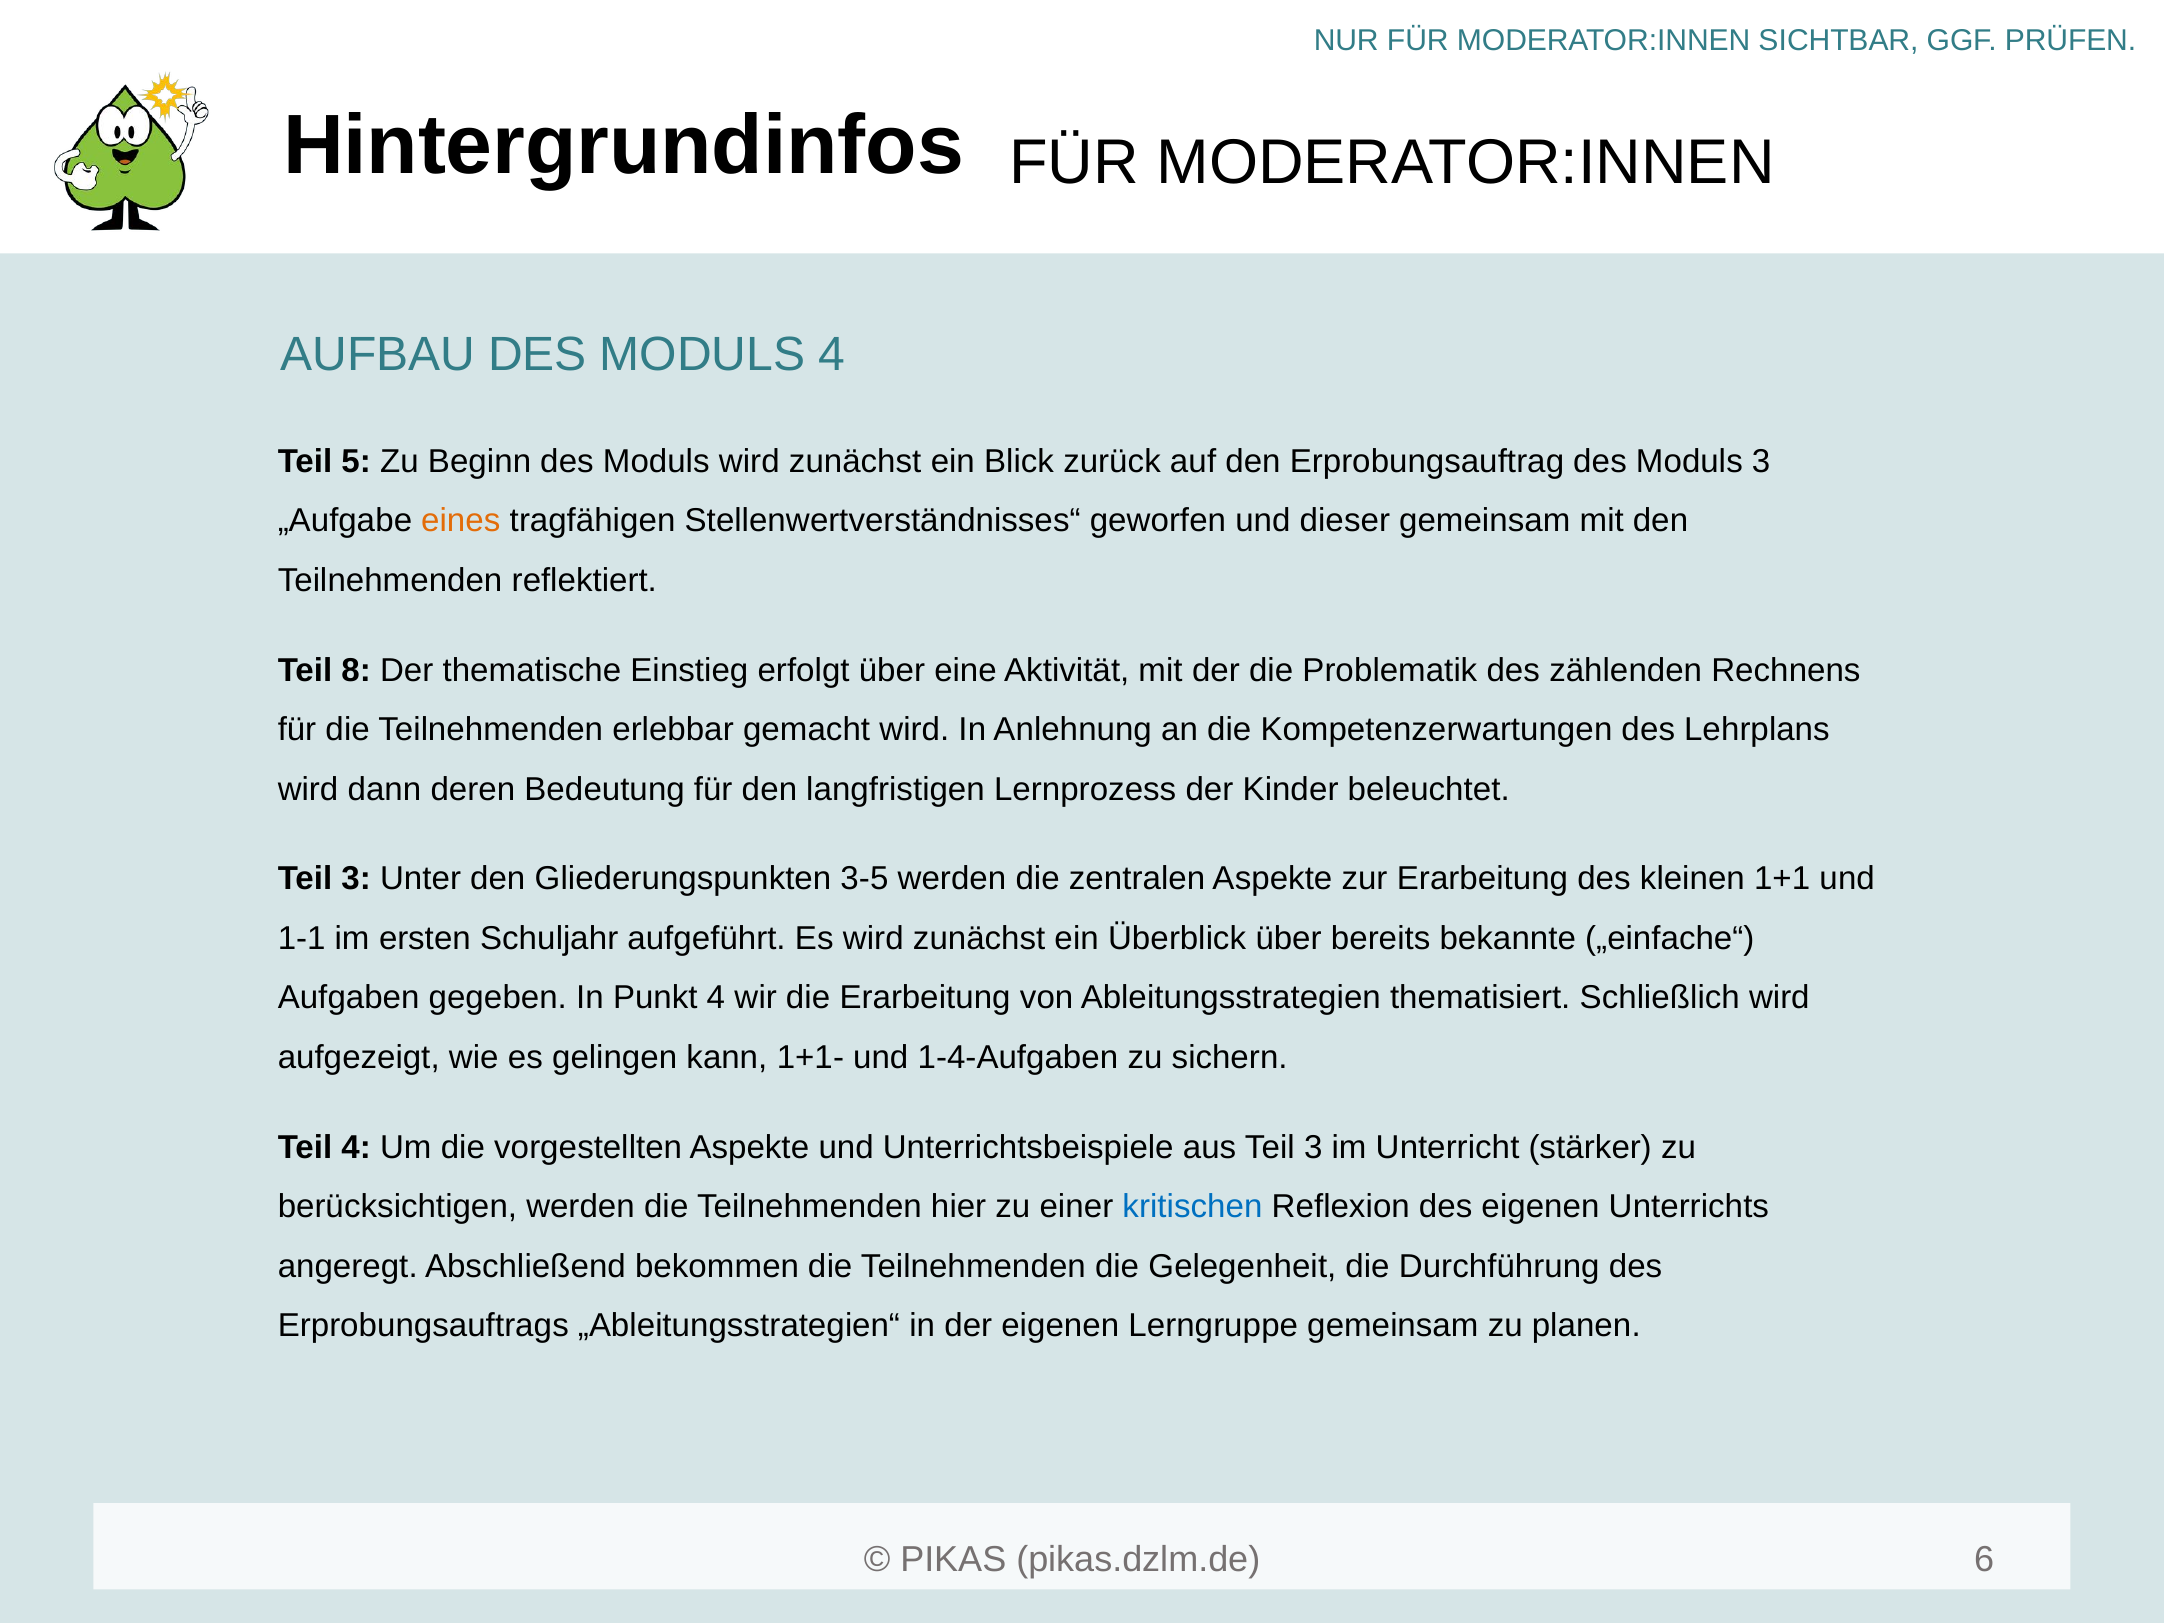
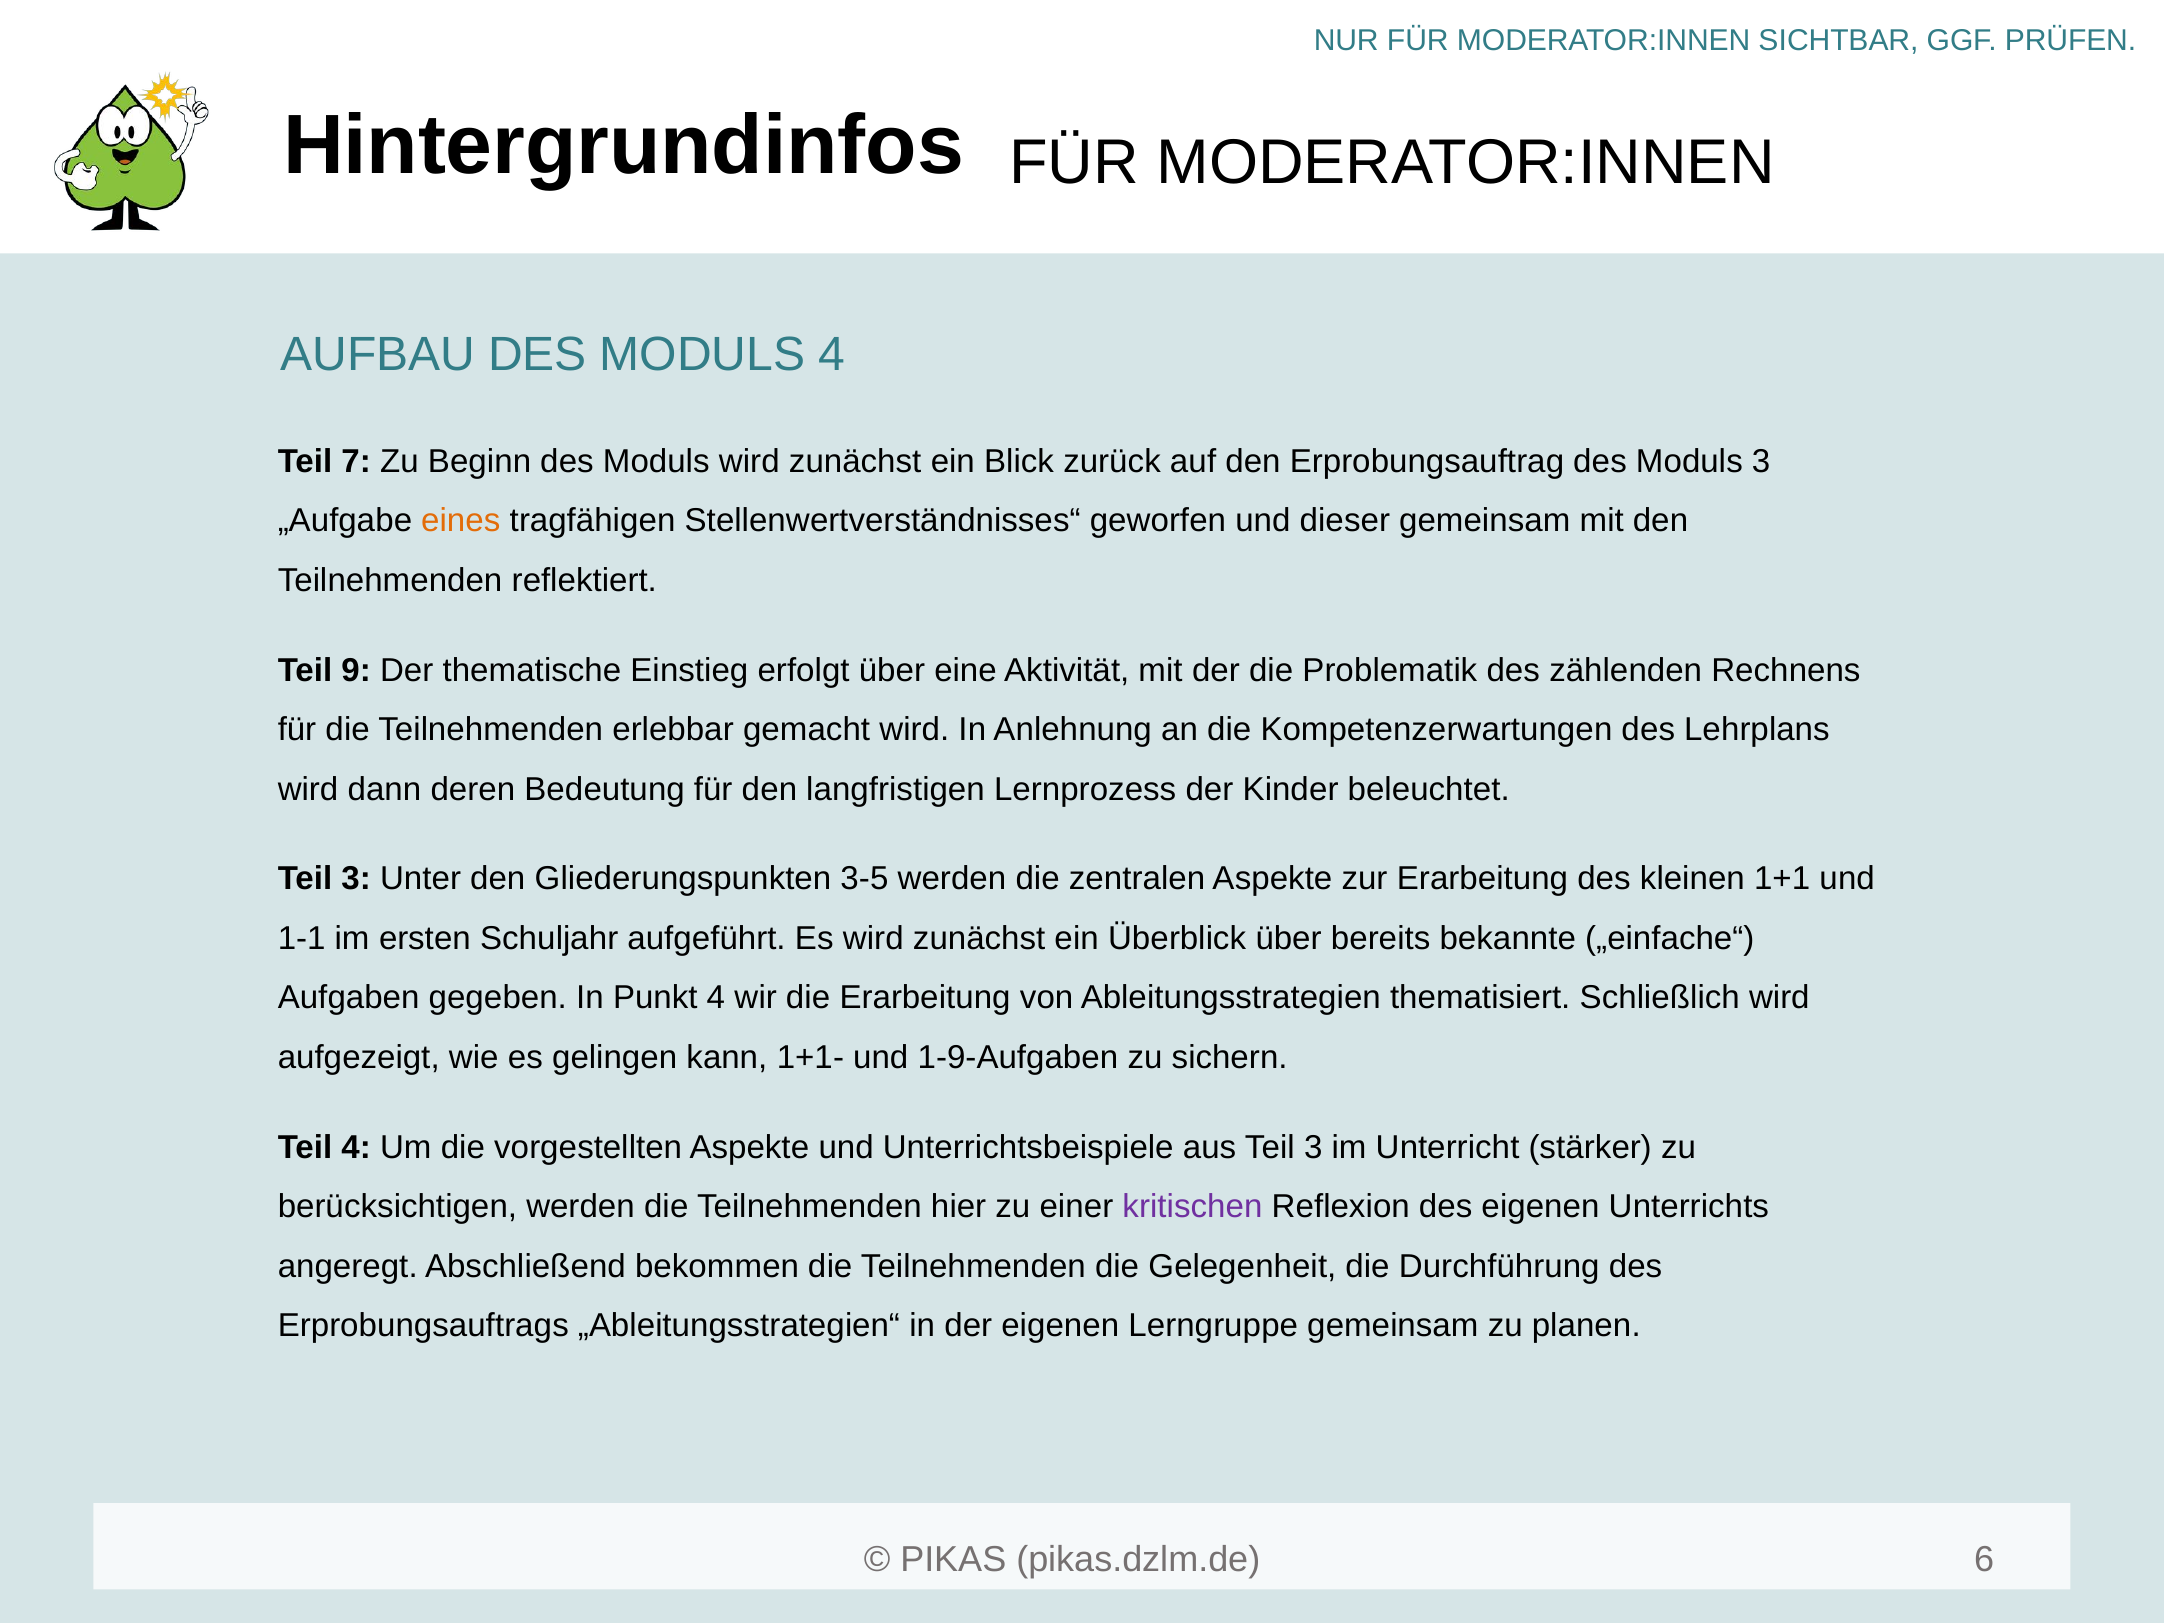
5: 5 -> 7
8: 8 -> 9
1-4-Aufgaben: 1-4-Aufgaben -> 1-9-Aufgaben
kritischen colour: blue -> purple
